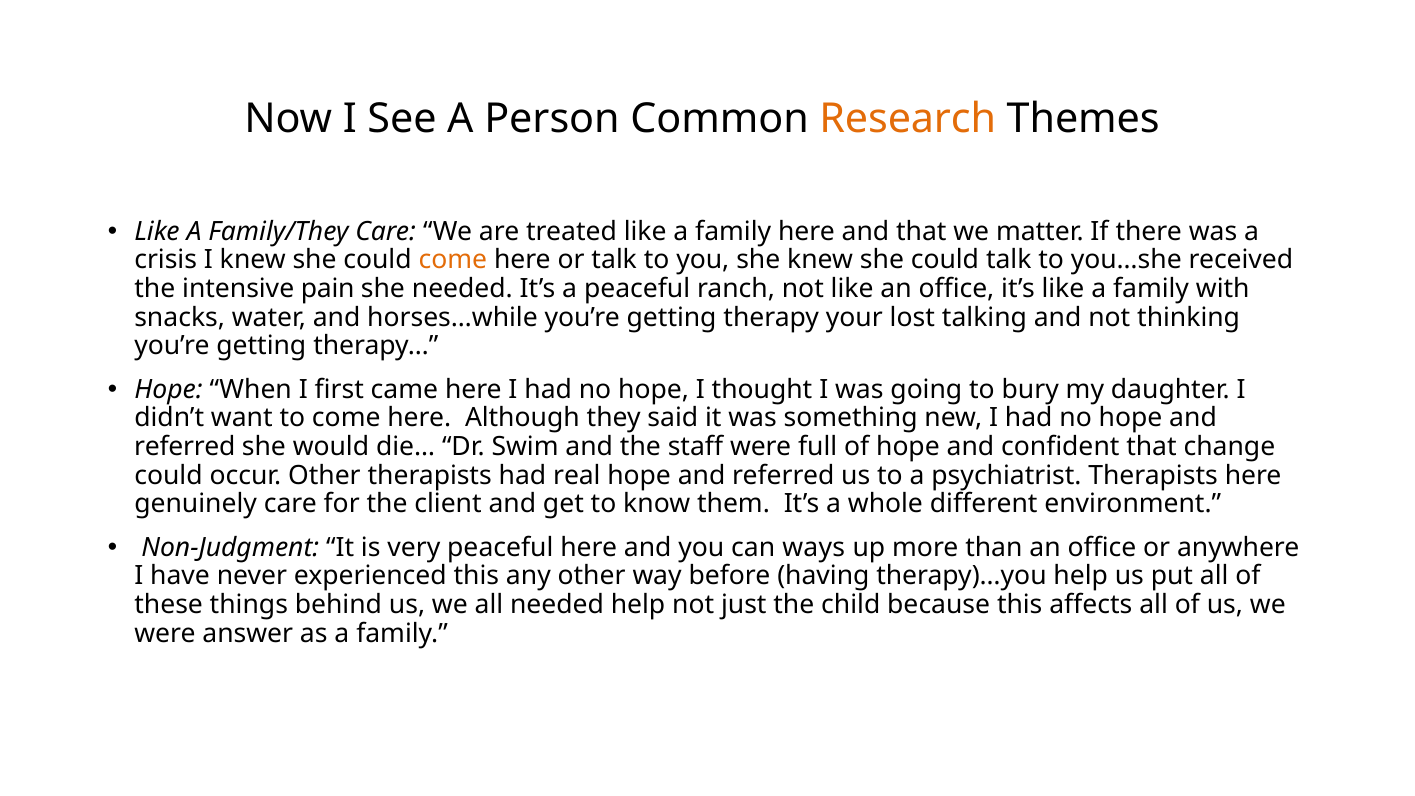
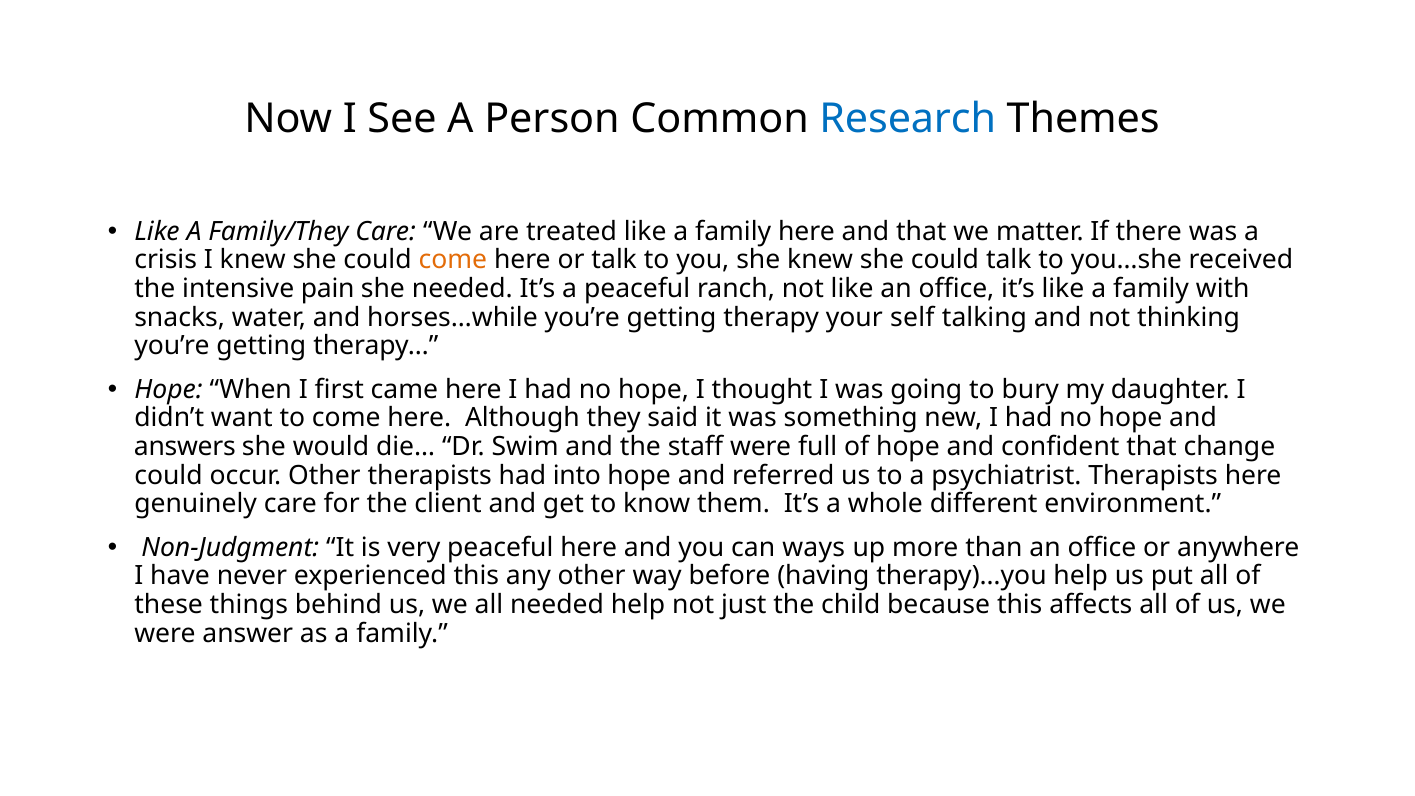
Research colour: orange -> blue
lost: lost -> self
referred at (185, 447): referred -> answers
real: real -> into
